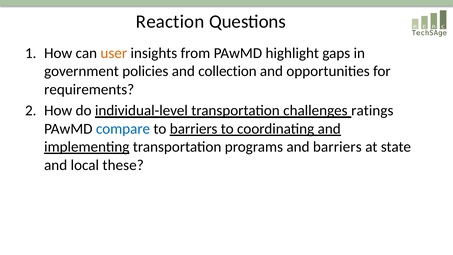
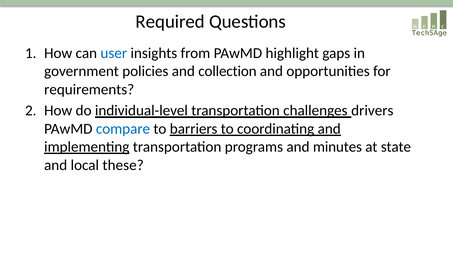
Reaction: Reaction -> Required
user colour: orange -> blue
ratings: ratings -> drivers
and barriers: barriers -> minutes
